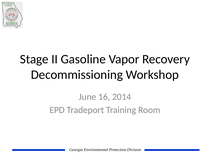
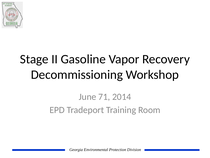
16: 16 -> 71
